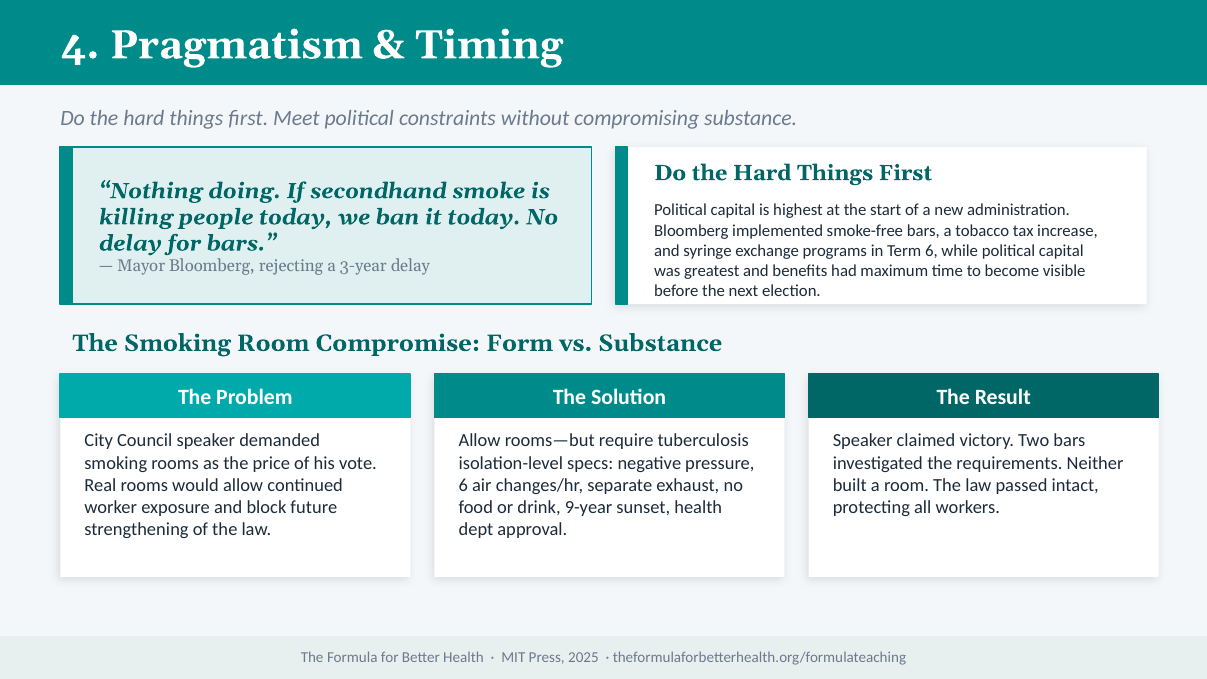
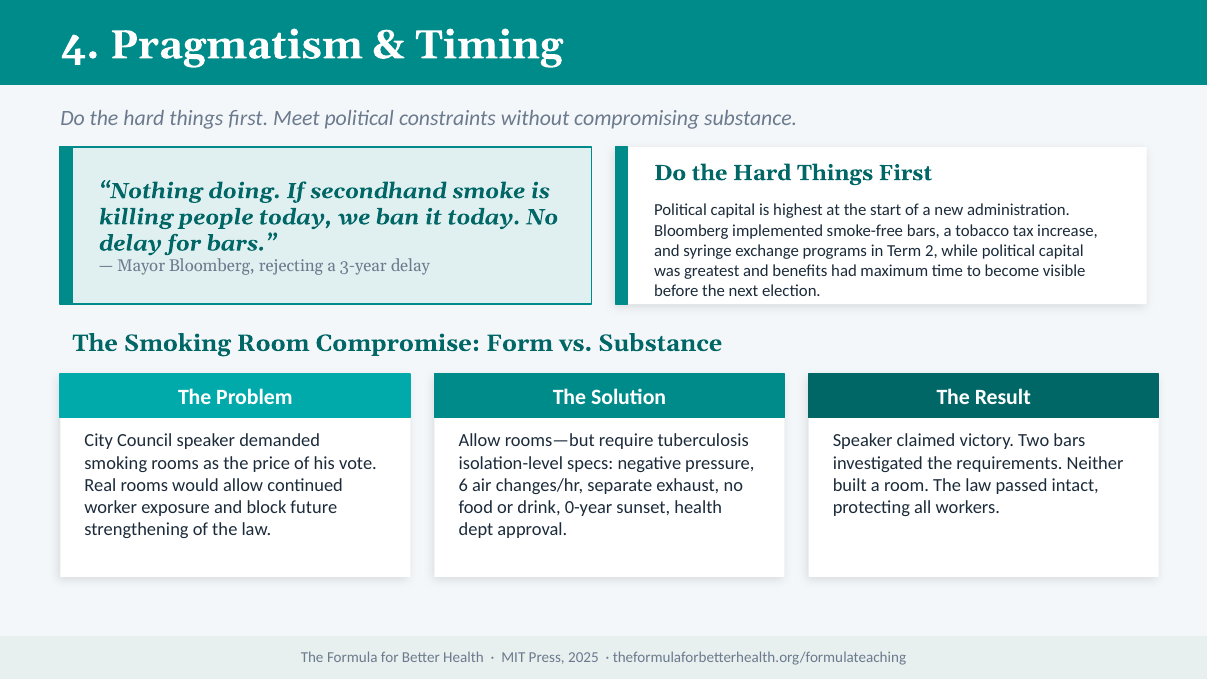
Term 6: 6 -> 2
9-year: 9-year -> 0-year
